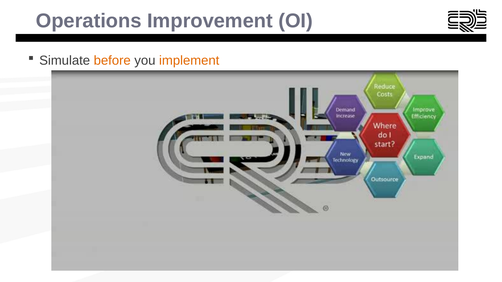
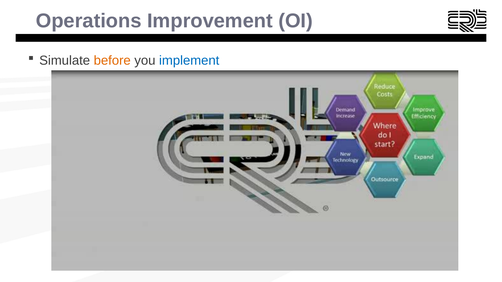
implement colour: orange -> blue
